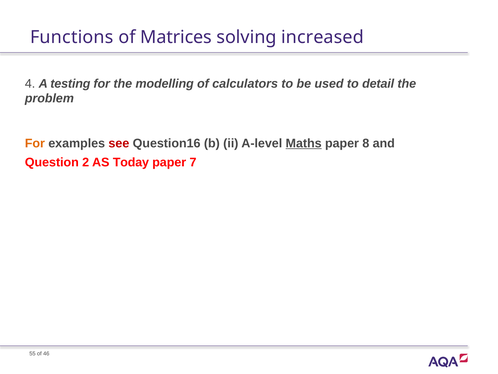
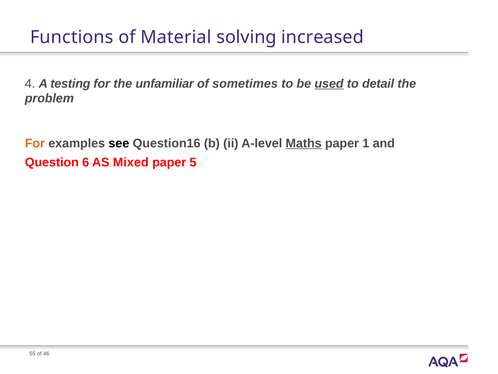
Matrices: Matrices -> Material
modelling: modelling -> unfamiliar
calculators: calculators -> sometimes
used underline: none -> present
see colour: red -> black
8: 8 -> 1
2: 2 -> 6
Today: Today -> Mixed
7: 7 -> 5
